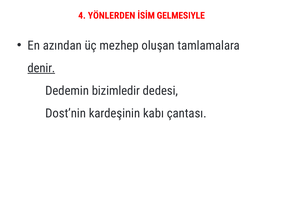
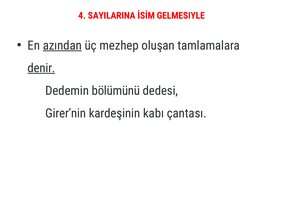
YÖNLERDEN: YÖNLERDEN -> SAYILARINA
azından underline: none -> present
bizimledir: bizimledir -> bölümünü
Dost’nin: Dost’nin -> Girer’nin
